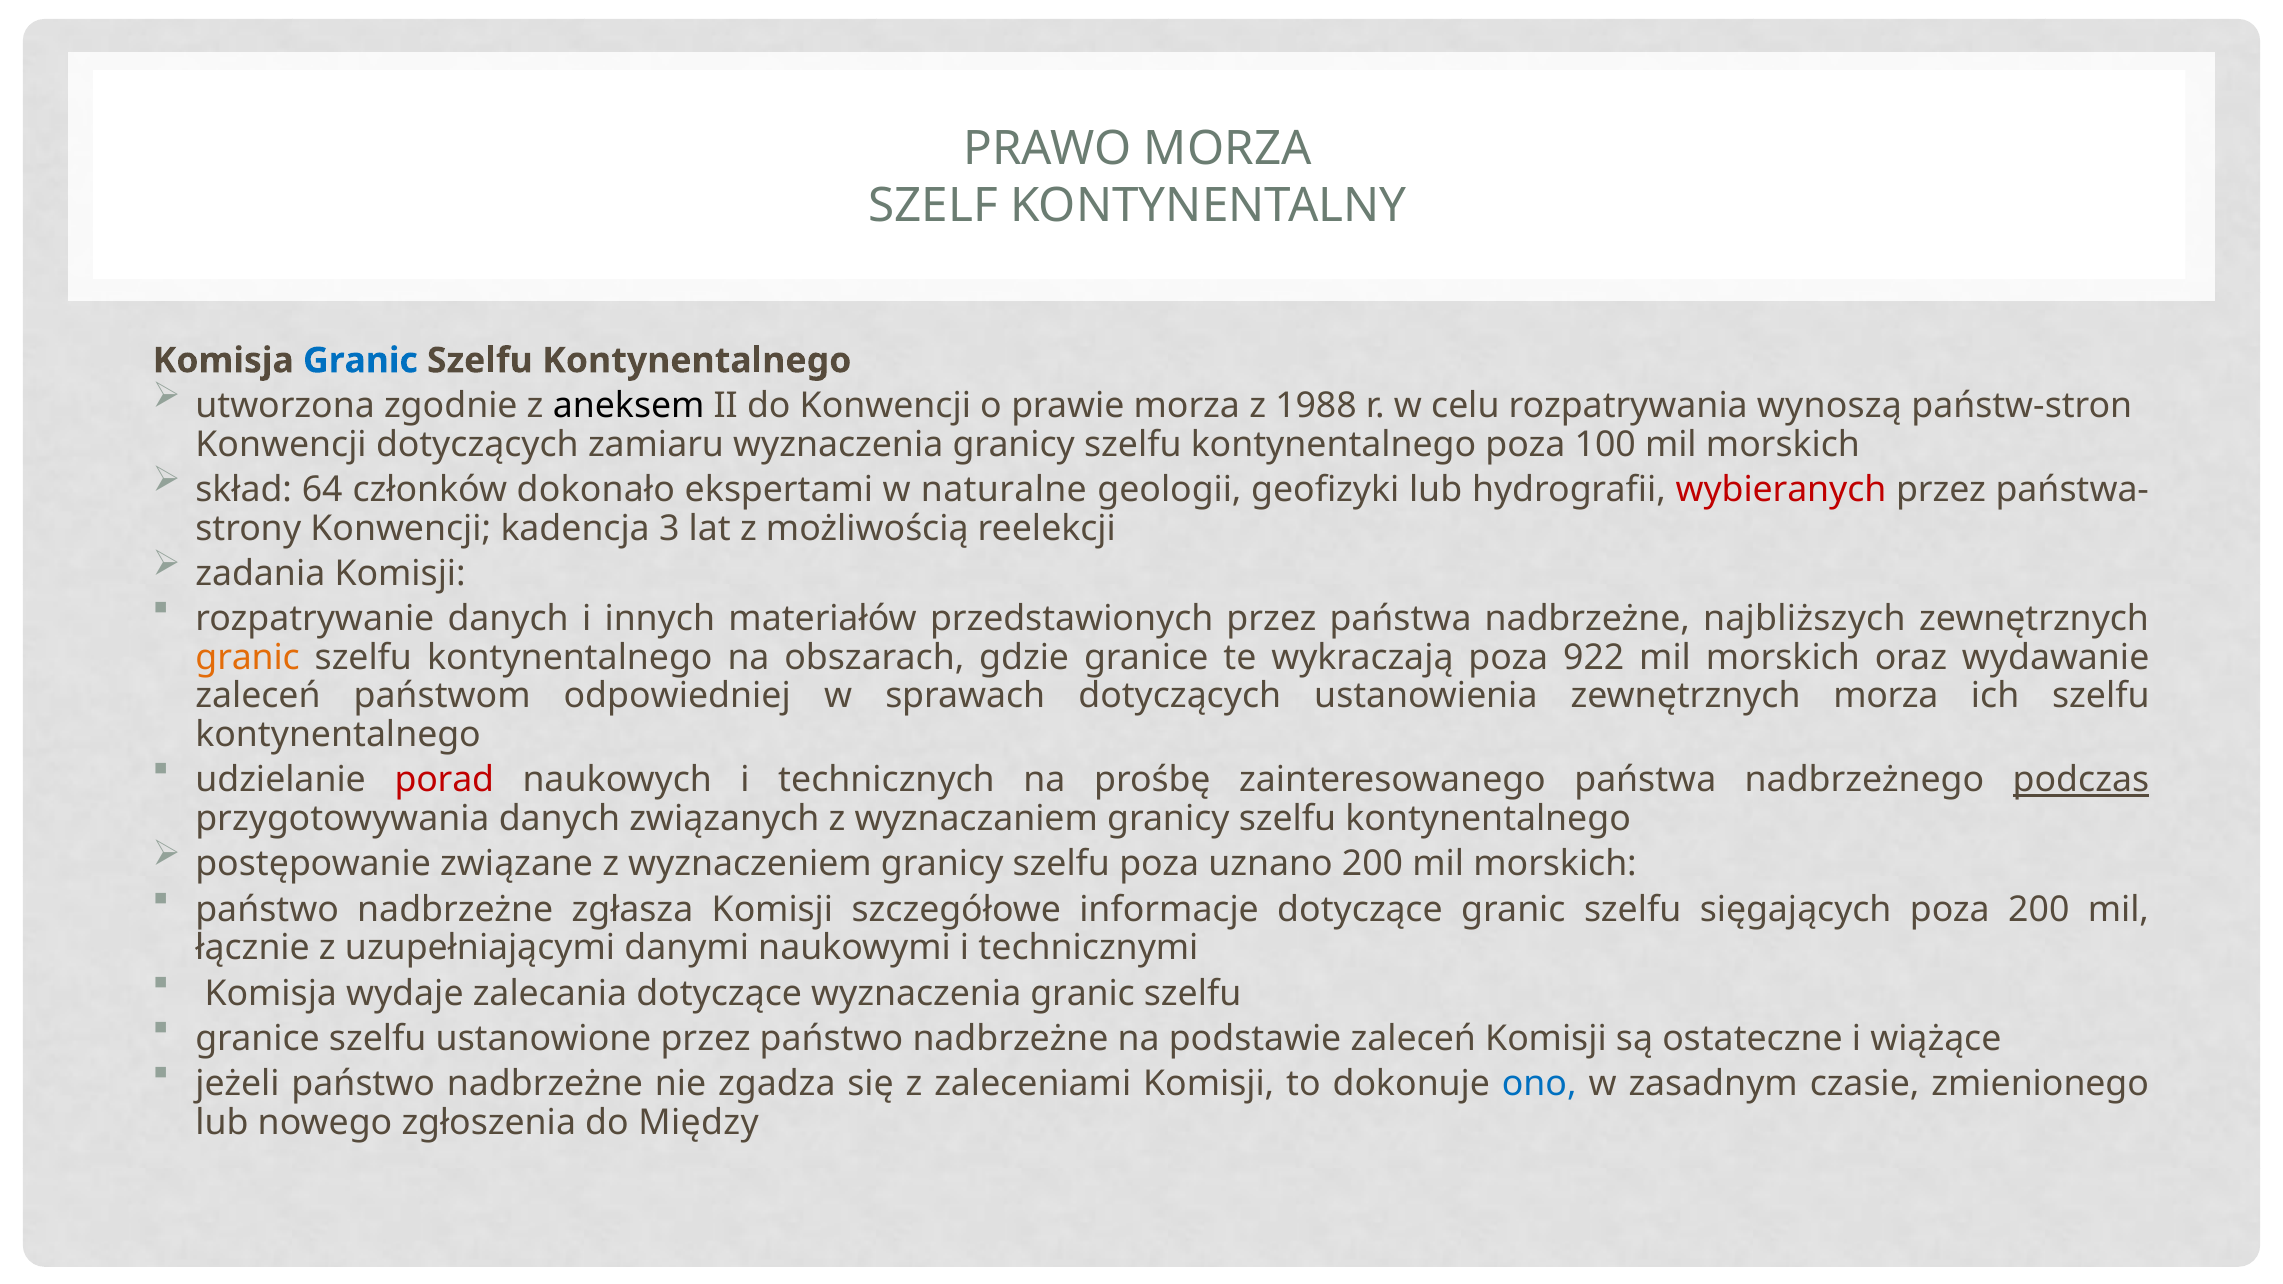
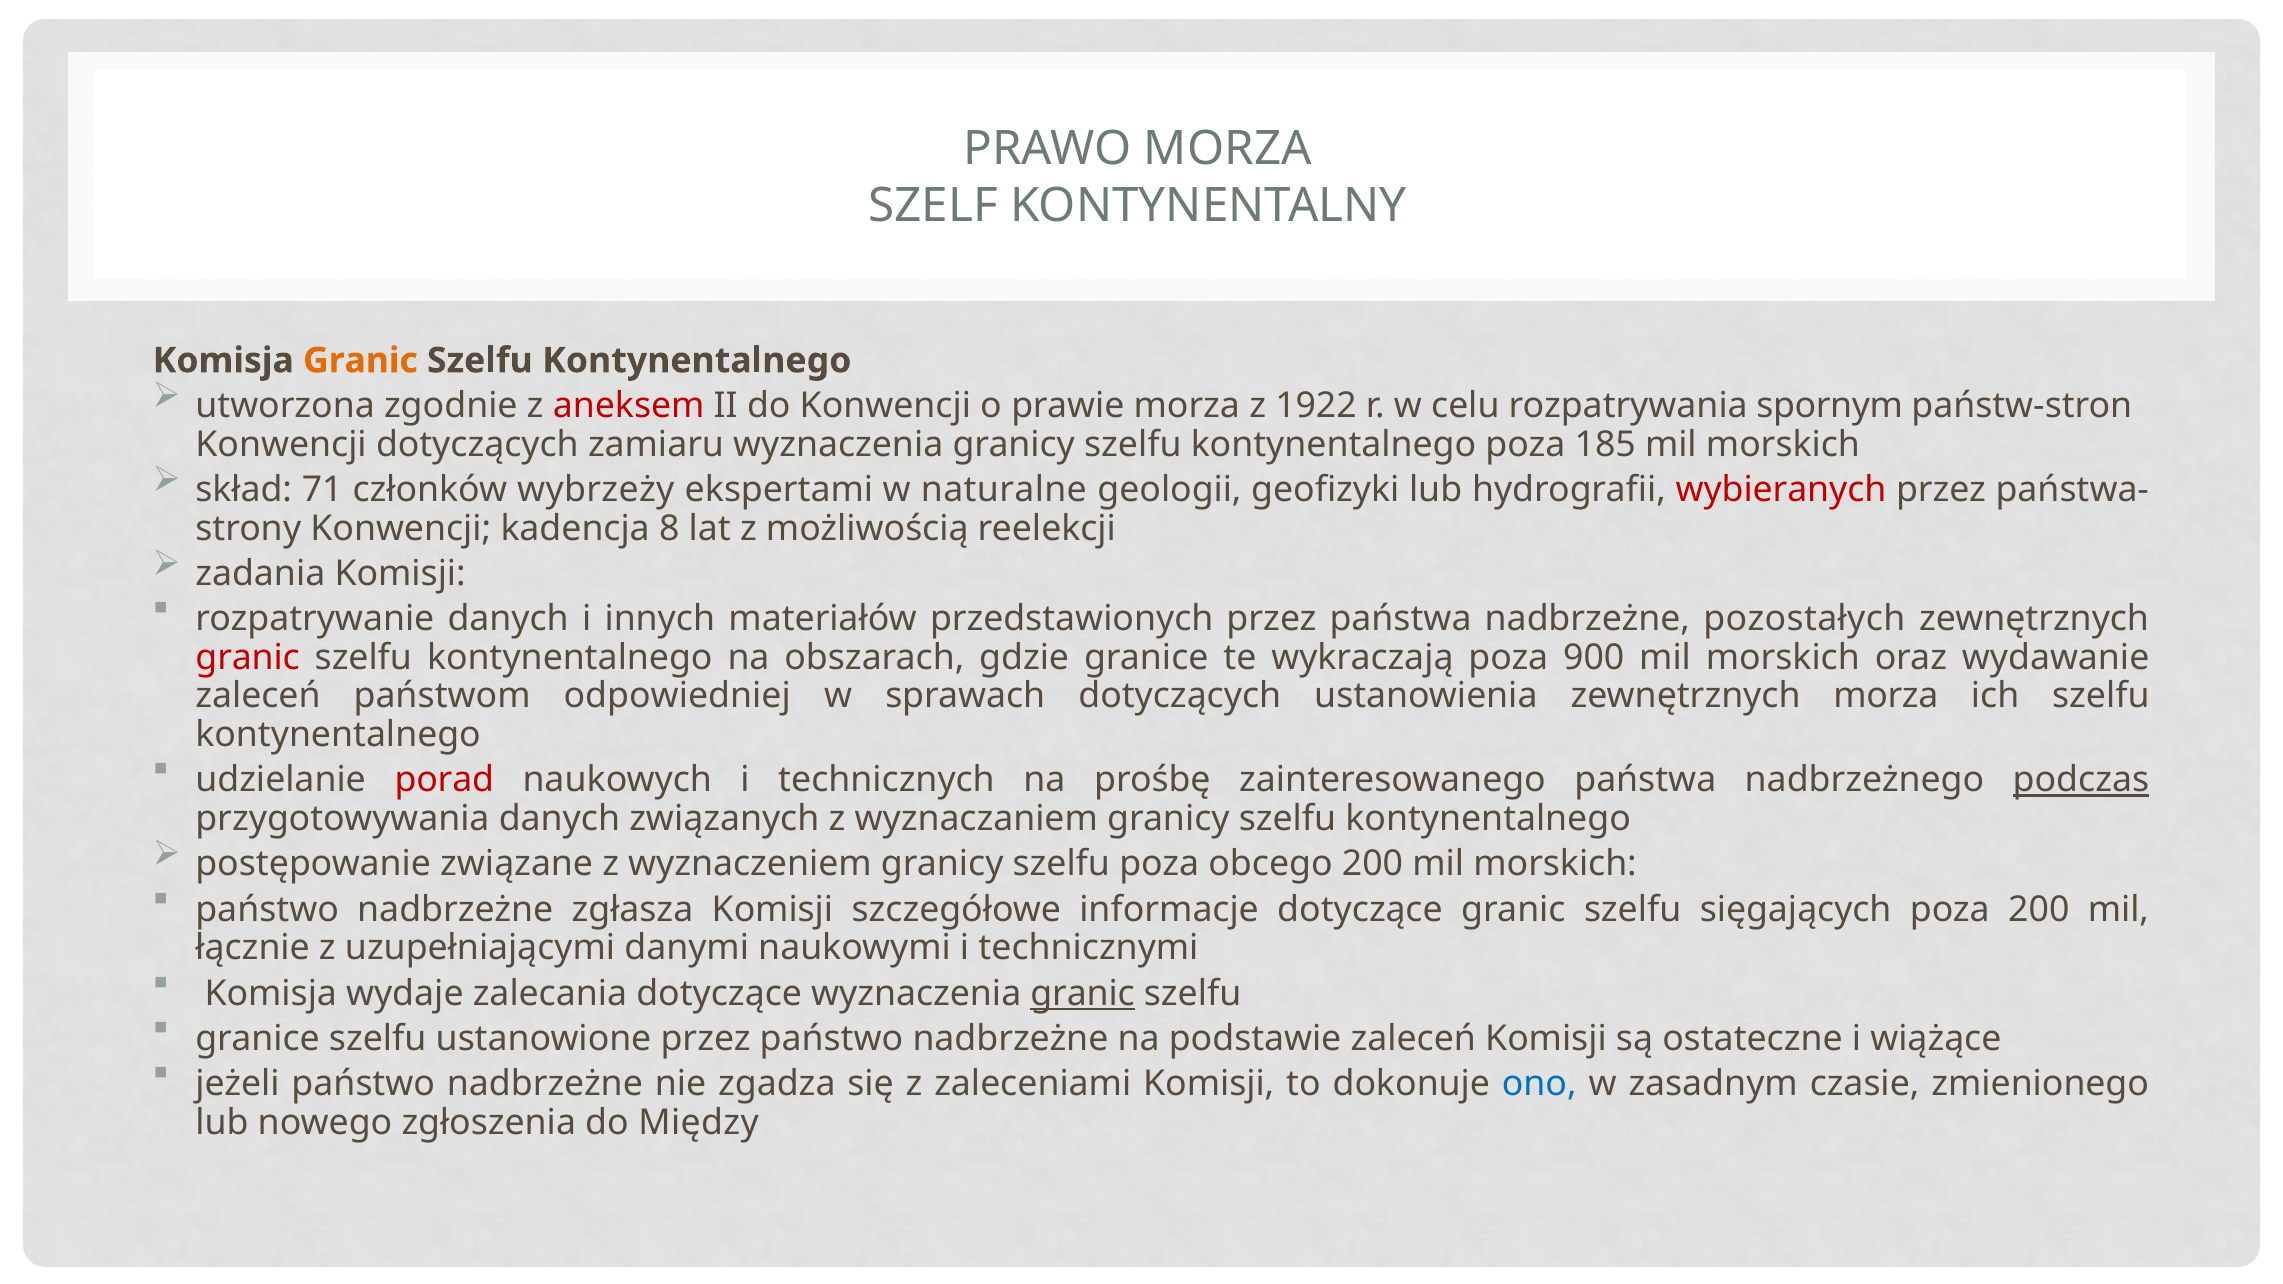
Granic at (360, 361) colour: blue -> orange
aneksem colour: black -> red
1988: 1988 -> 1922
wynoszą: wynoszą -> spornym
100: 100 -> 185
64: 64 -> 71
dokonało: dokonało -> wybrzeży
3: 3 -> 8
najbliższych: najbliższych -> pozostałych
granic at (248, 658) colour: orange -> red
922: 922 -> 900
uznano: uznano -> obcego
granic at (1083, 993) underline: none -> present
